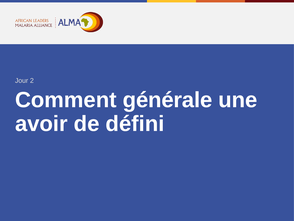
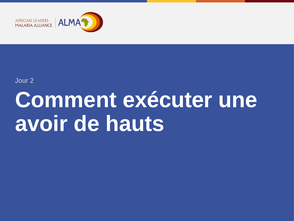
générale: générale -> exécuter
défini: défini -> hauts
